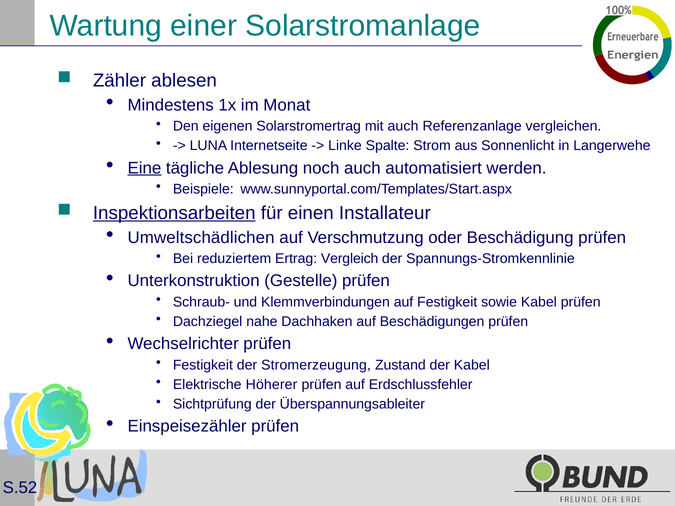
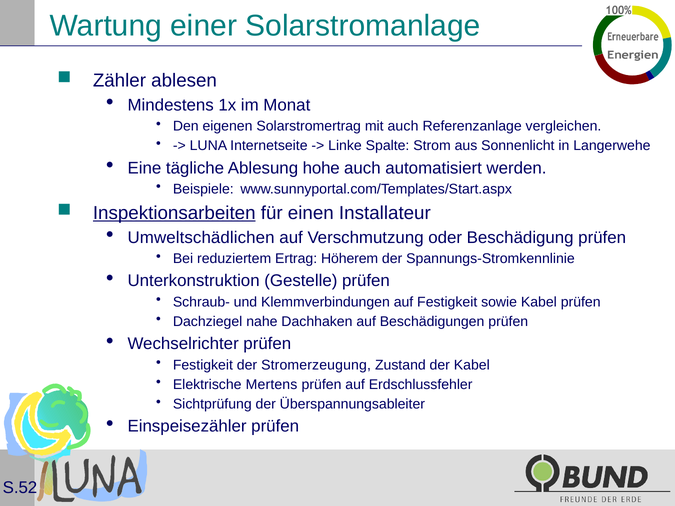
Eine underline: present -> none
noch: noch -> hohe
Vergleich: Vergleich -> Höherem
Höherer: Höherer -> Mertens
